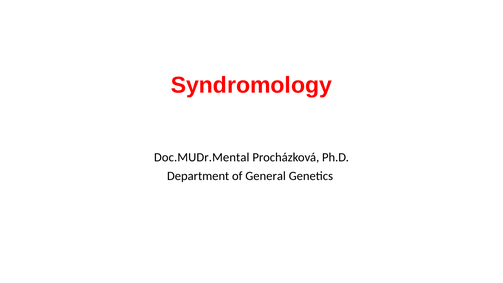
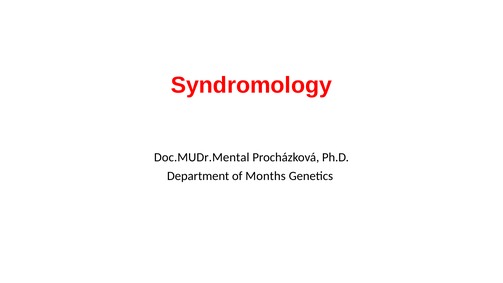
General: General -> Months
